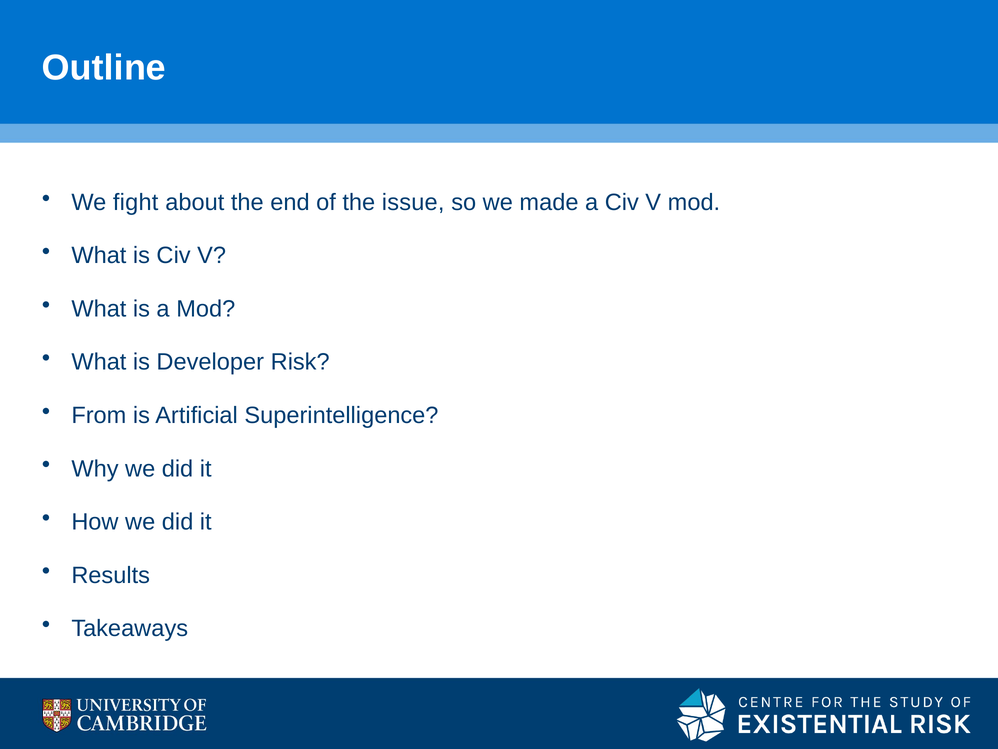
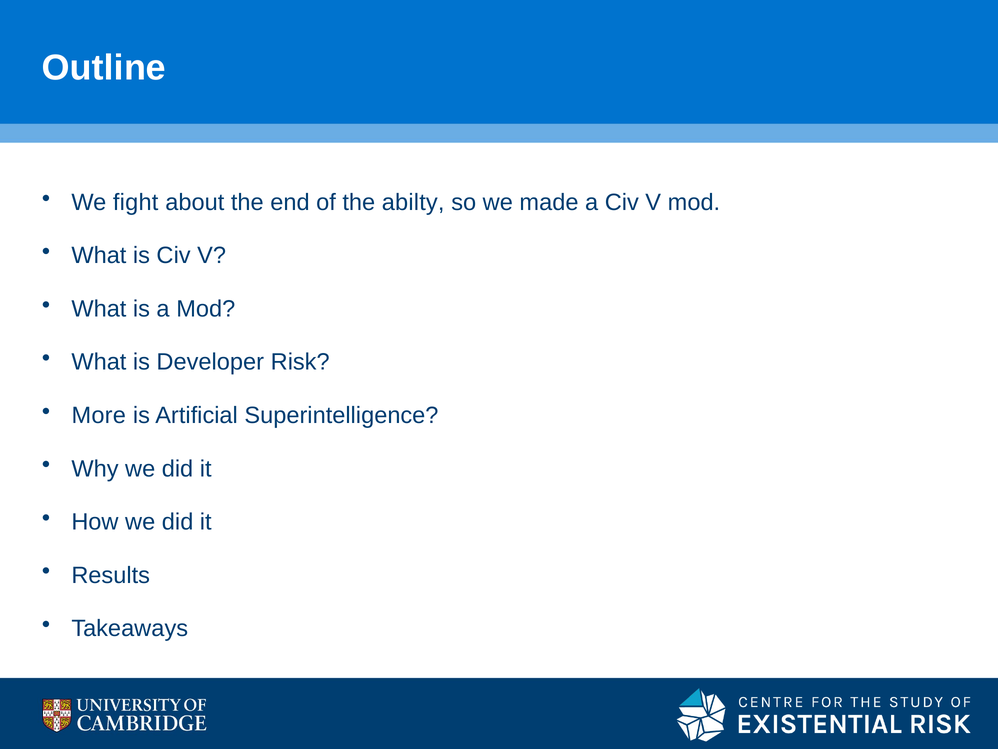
issue: issue -> abilty
From: From -> More
